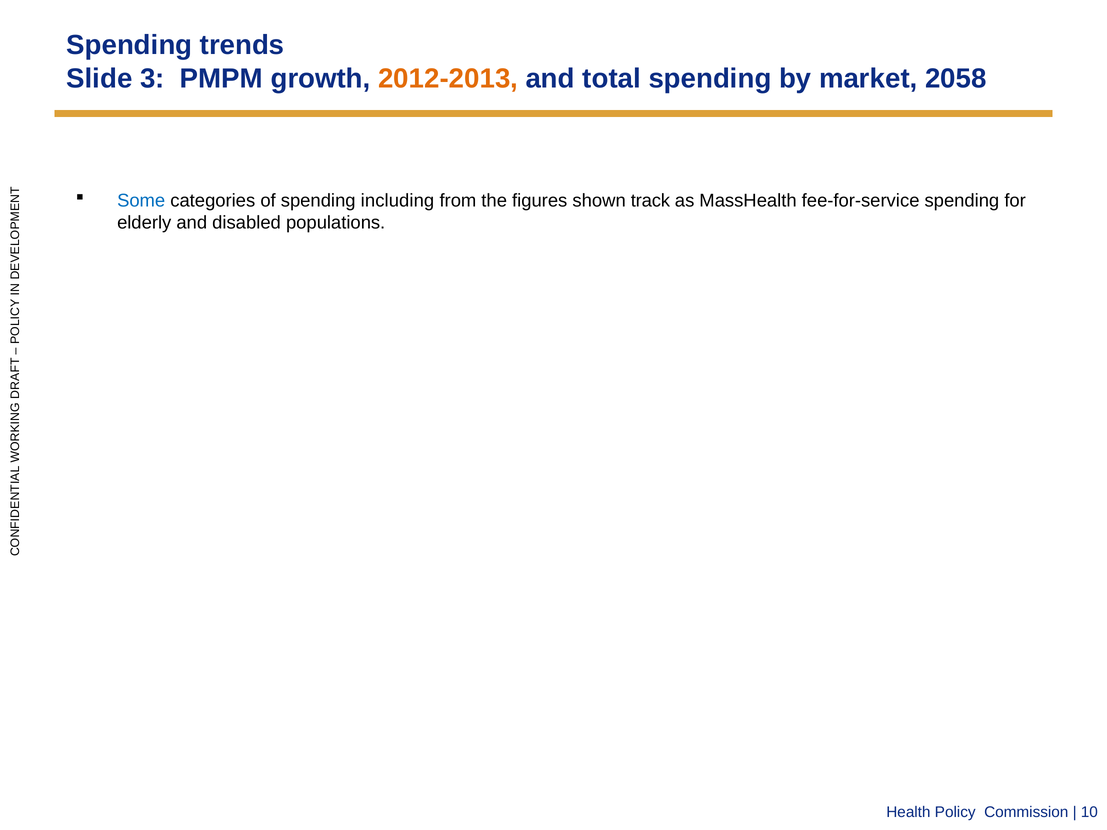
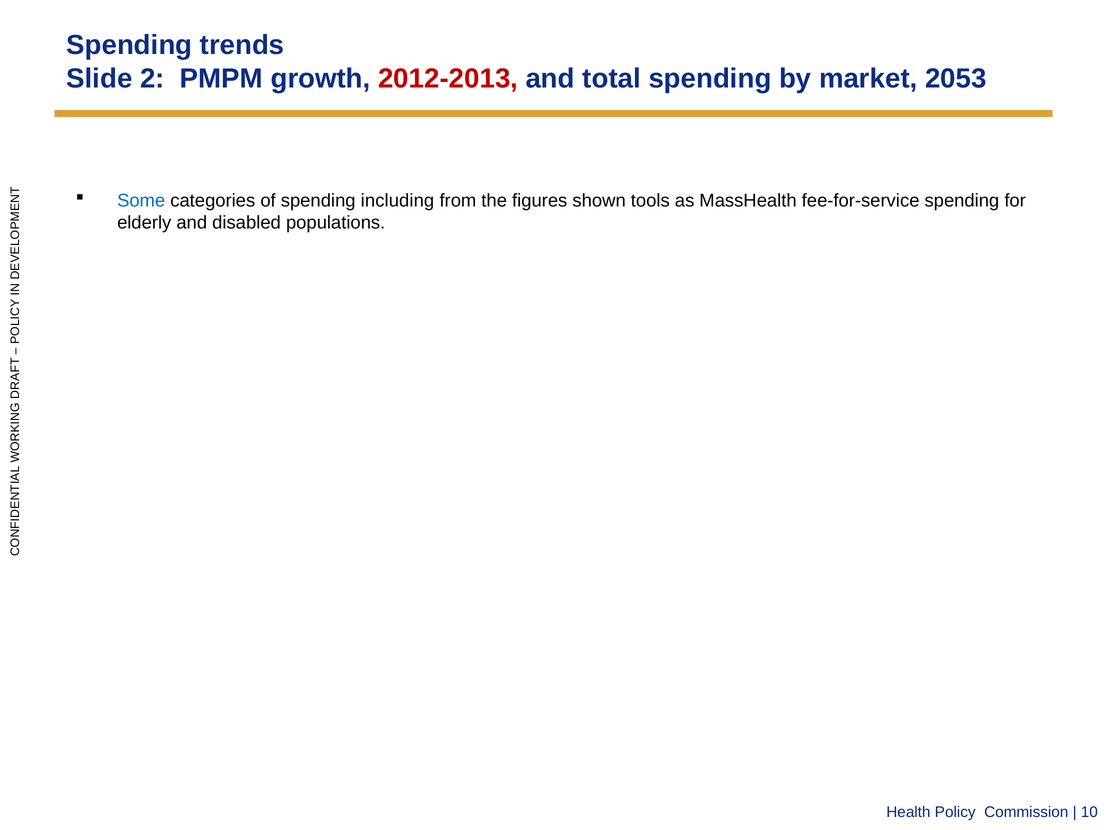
3: 3 -> 2
2012-2013 colour: orange -> red
2058: 2058 -> 2053
track: track -> tools
